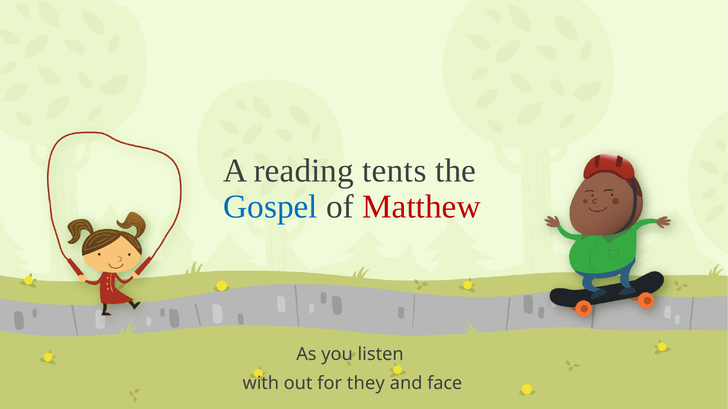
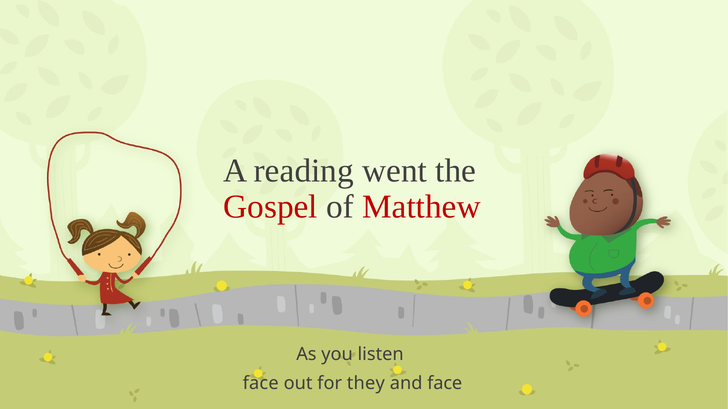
tents: tents -> went
Gospel colour: blue -> red
with at (261, 384): with -> face
